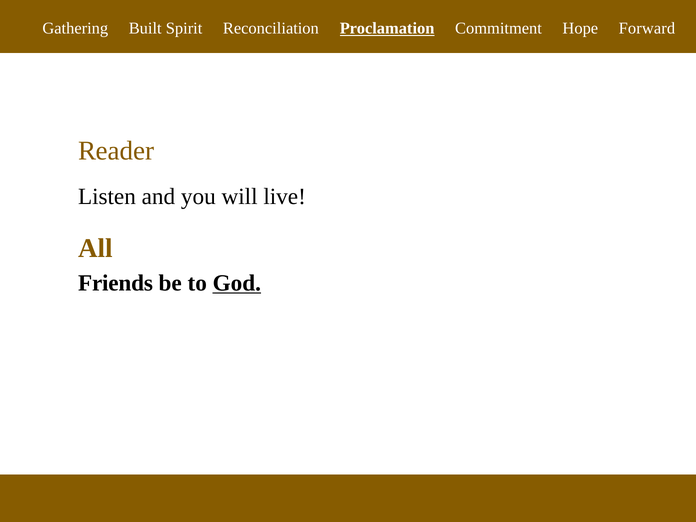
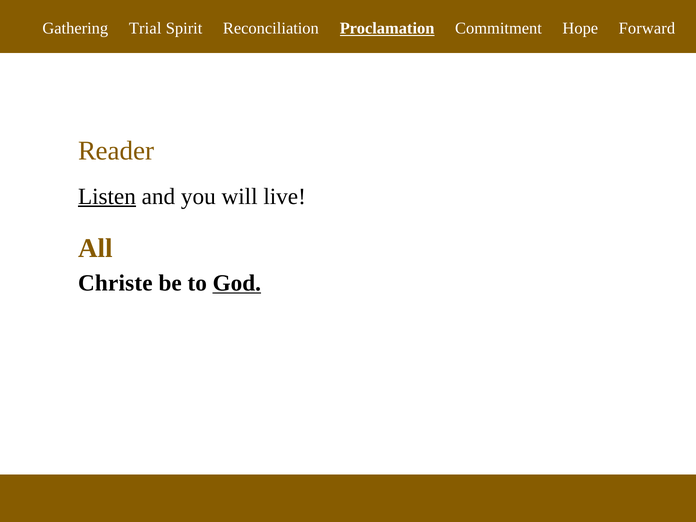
Built: Built -> Trial
Listen underline: none -> present
Friends: Friends -> Christe
